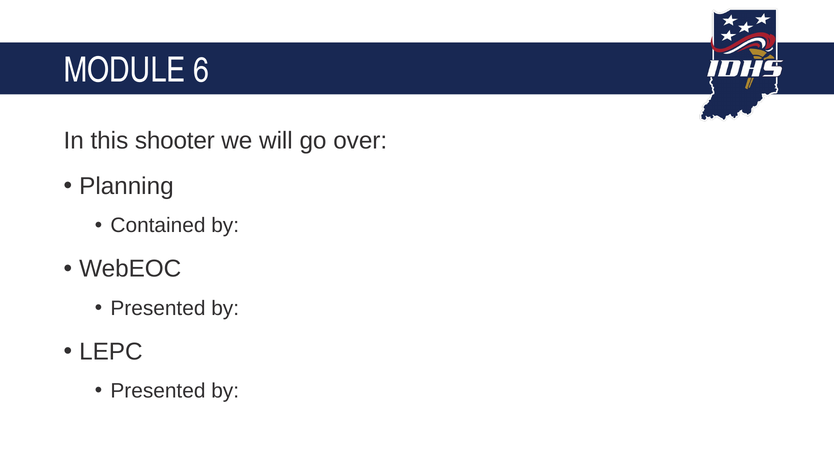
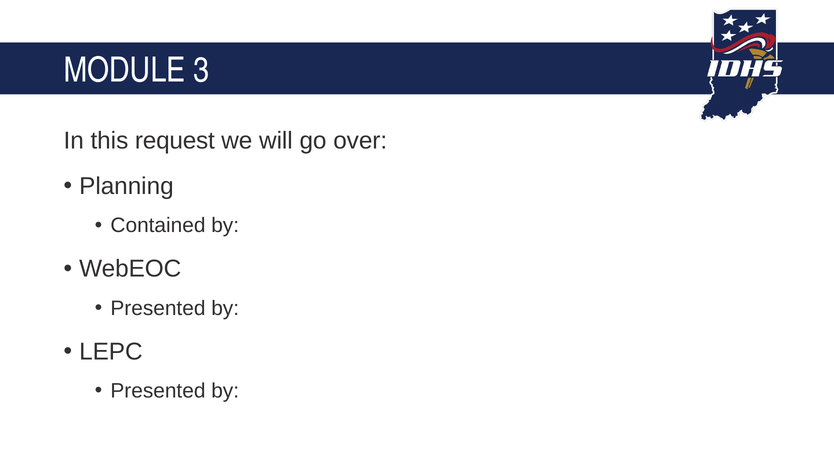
6: 6 -> 3
shooter: shooter -> request
